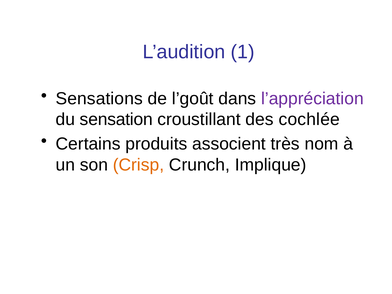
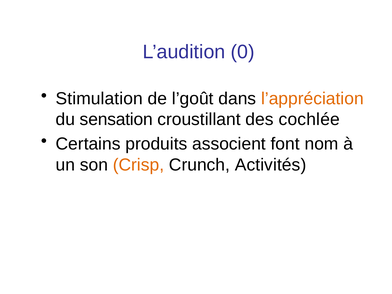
1: 1 -> 0
Sensations: Sensations -> Stimulation
l’appréciation colour: purple -> orange
très: très -> font
Implique: Implique -> Activités
